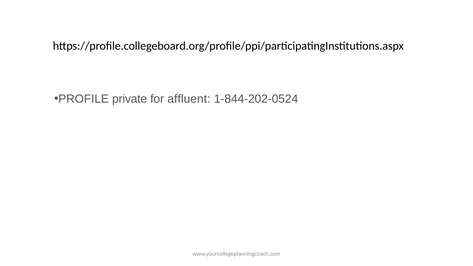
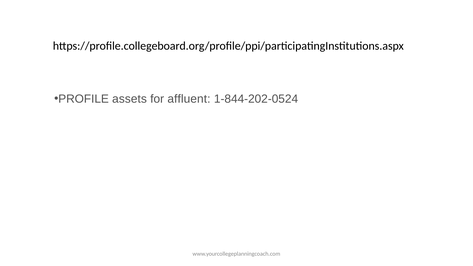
private: private -> assets
